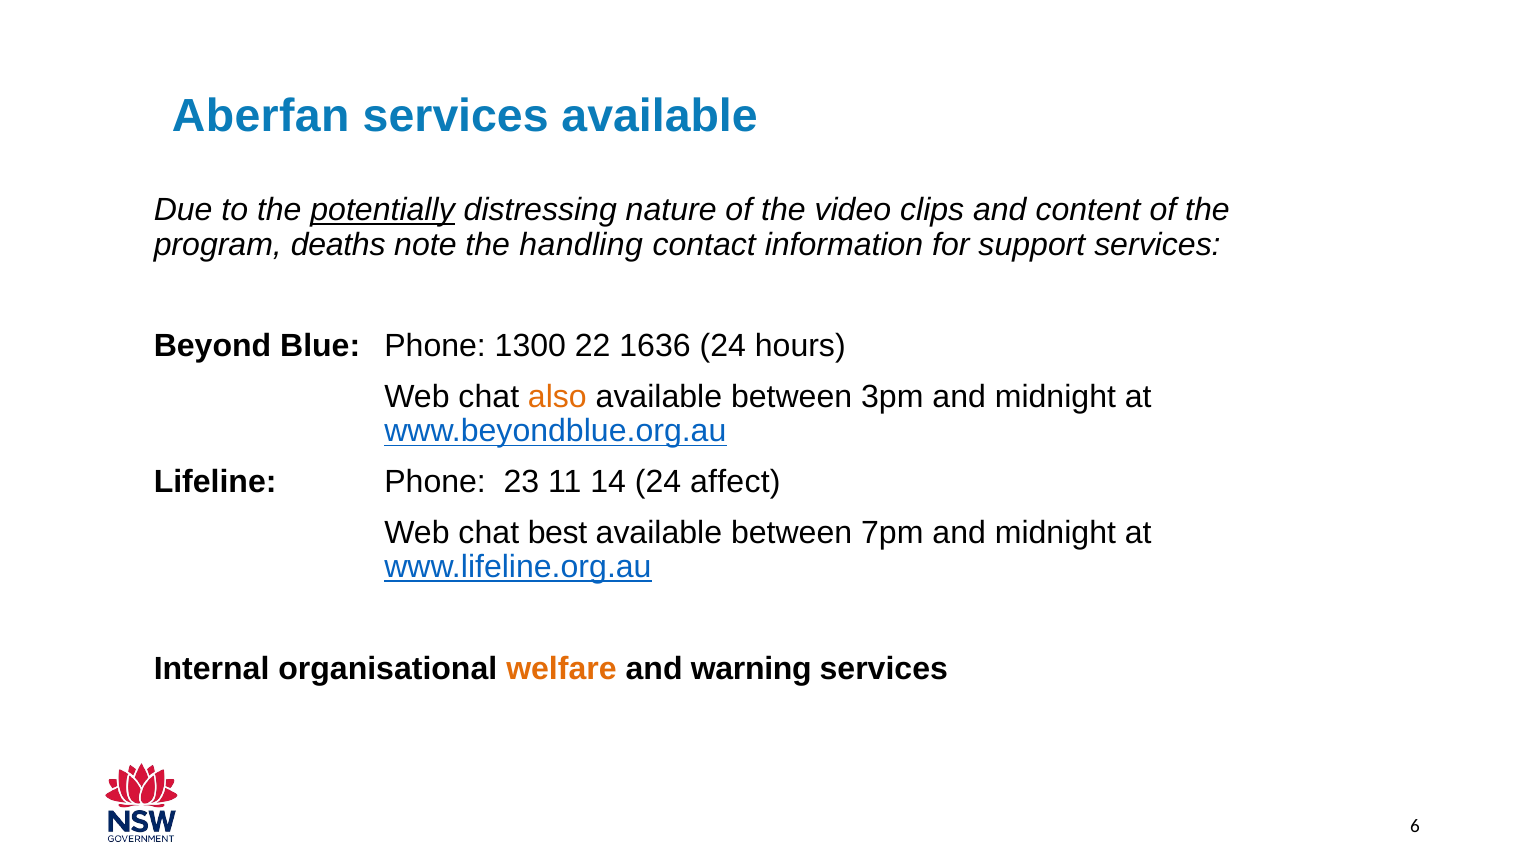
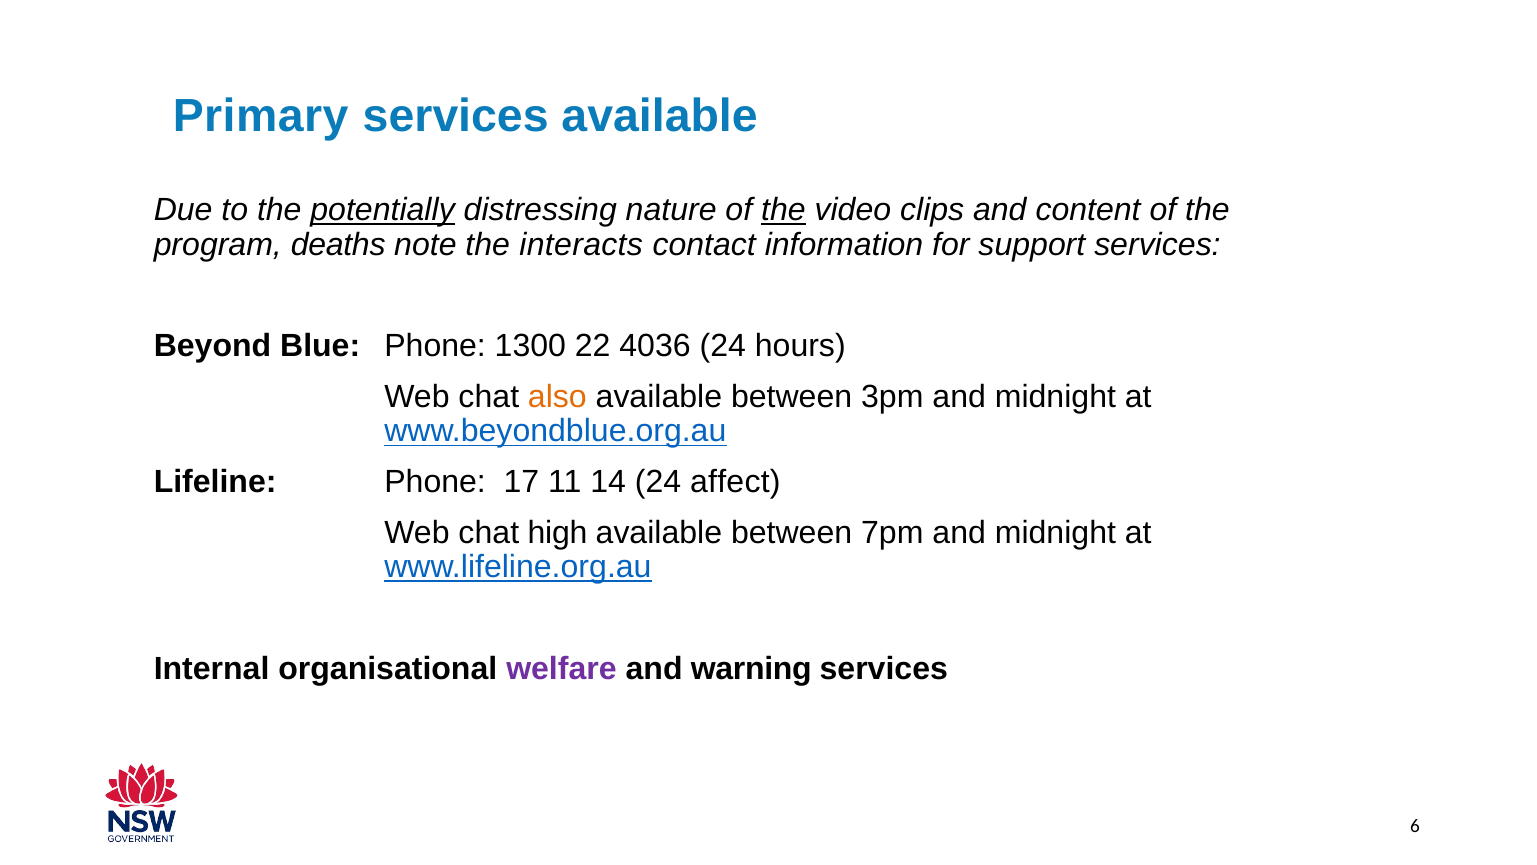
Aberfan: Aberfan -> Primary
the at (783, 210) underline: none -> present
handling: handling -> interacts
1636: 1636 -> 4036
23: 23 -> 17
best: best -> high
welfare colour: orange -> purple
